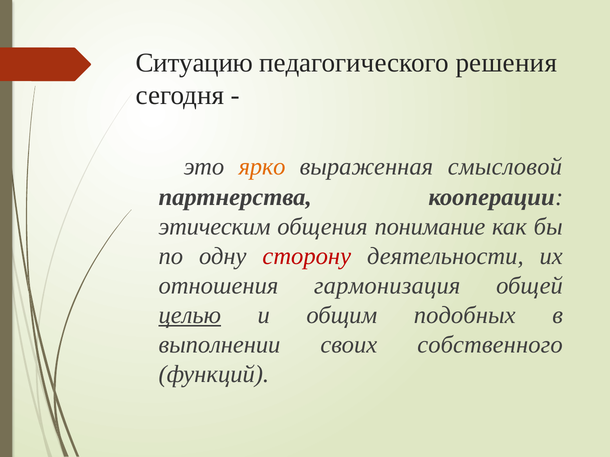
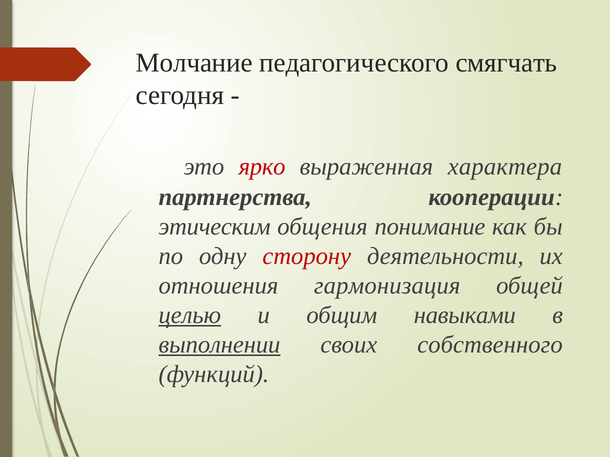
Ситуацию: Ситуацию -> Молчание
решения: решения -> смягчать
ярко colour: orange -> red
смысловой: смысловой -> характера
подобных: подобных -> навыками
выполнении underline: none -> present
